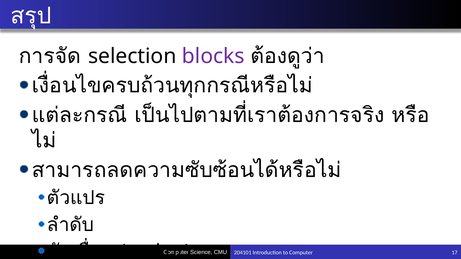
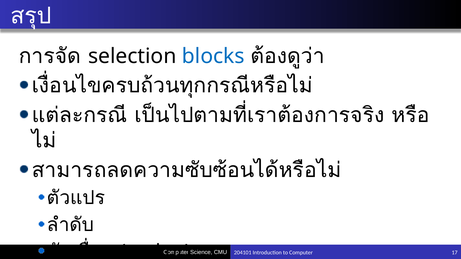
blocks colour: purple -> blue
